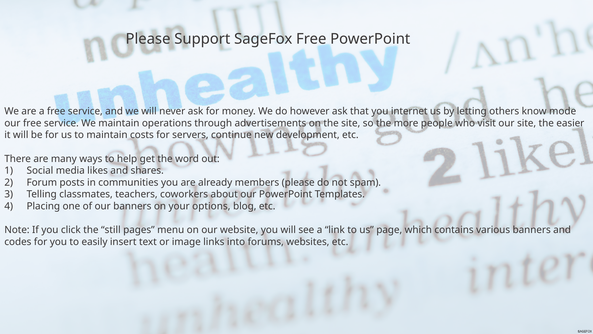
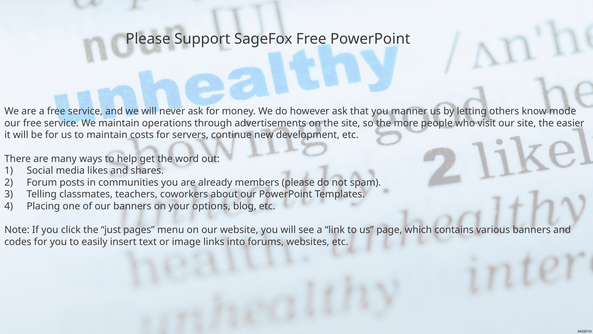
internet: internet -> manner
still: still -> just
